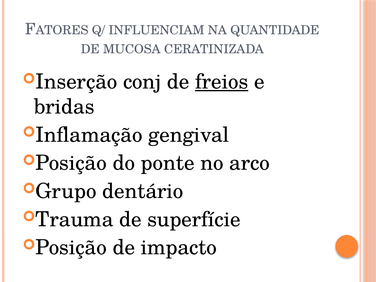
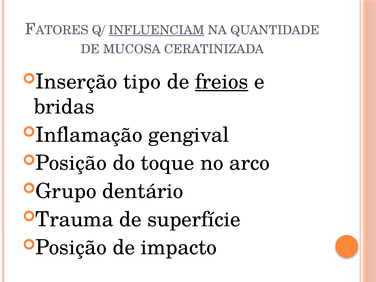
INFLUENCIAM underline: none -> present
conj: conj -> tipo
ponte: ponte -> toque
